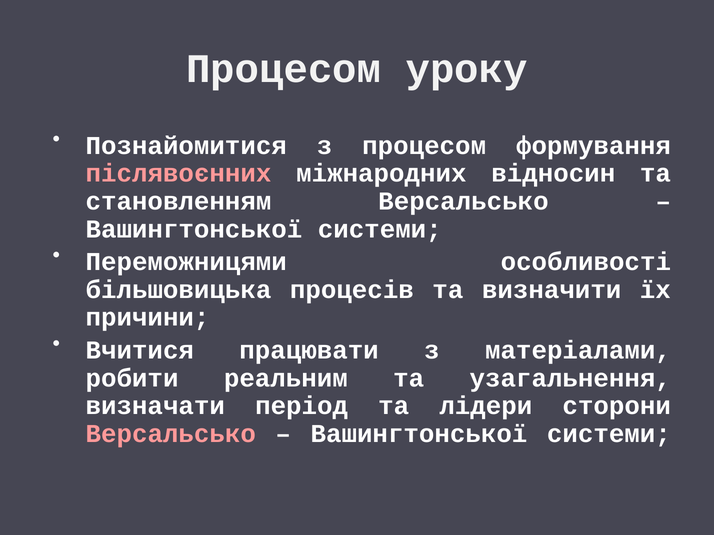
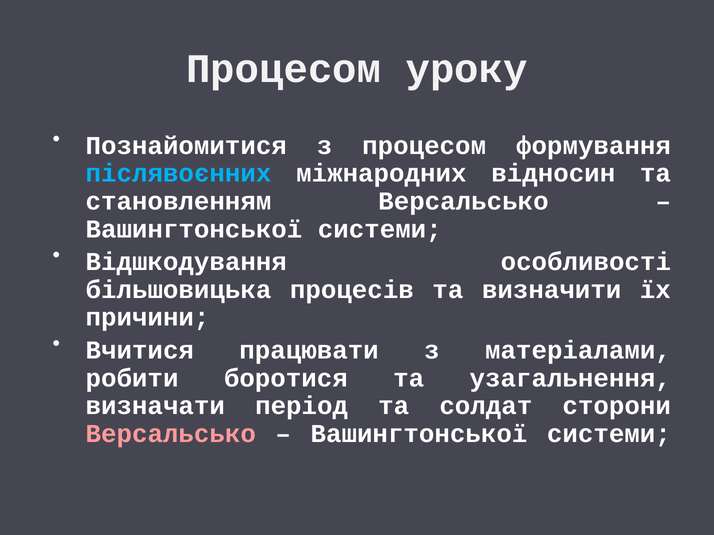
післявоєнних colour: pink -> light blue
Переможницями: Переможницями -> Відшкодування
реальним: реальним -> боротися
лідери: лідери -> солдат
